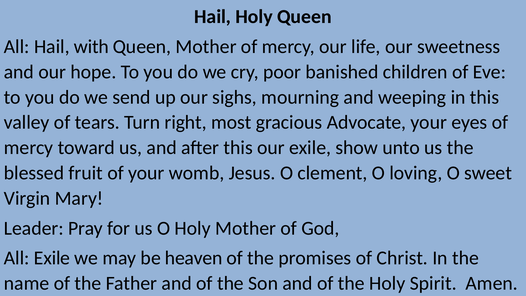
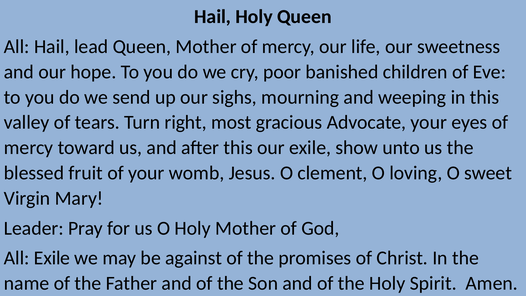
with: with -> lead
heaven: heaven -> against
